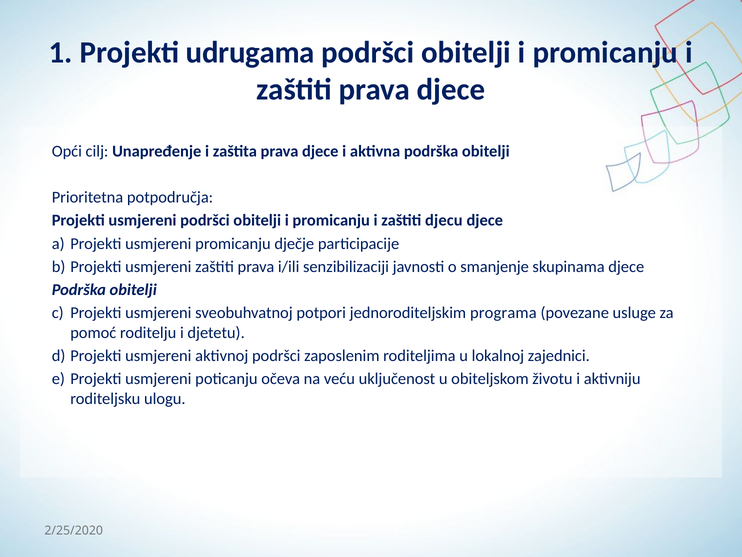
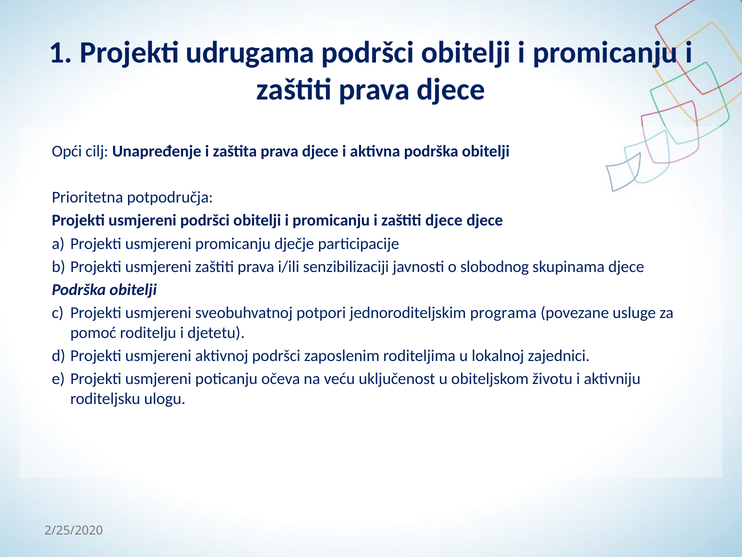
zaštiti djecu: djecu -> djece
smanjenje: smanjenje -> slobodnog
